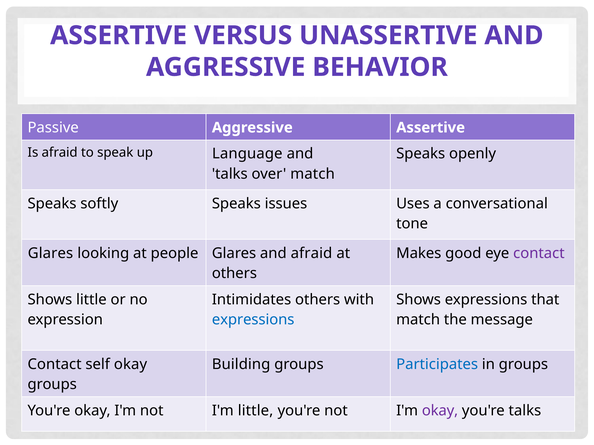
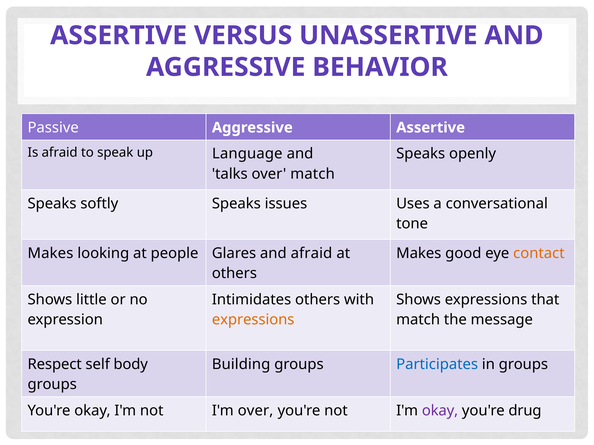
Glares at (50, 253): Glares -> Makes
contact at (539, 253) colour: purple -> orange
expressions at (253, 320) colour: blue -> orange
Contact at (55, 365): Contact -> Respect
self okay: okay -> body
I'm little: little -> over
you're talks: talks -> drug
